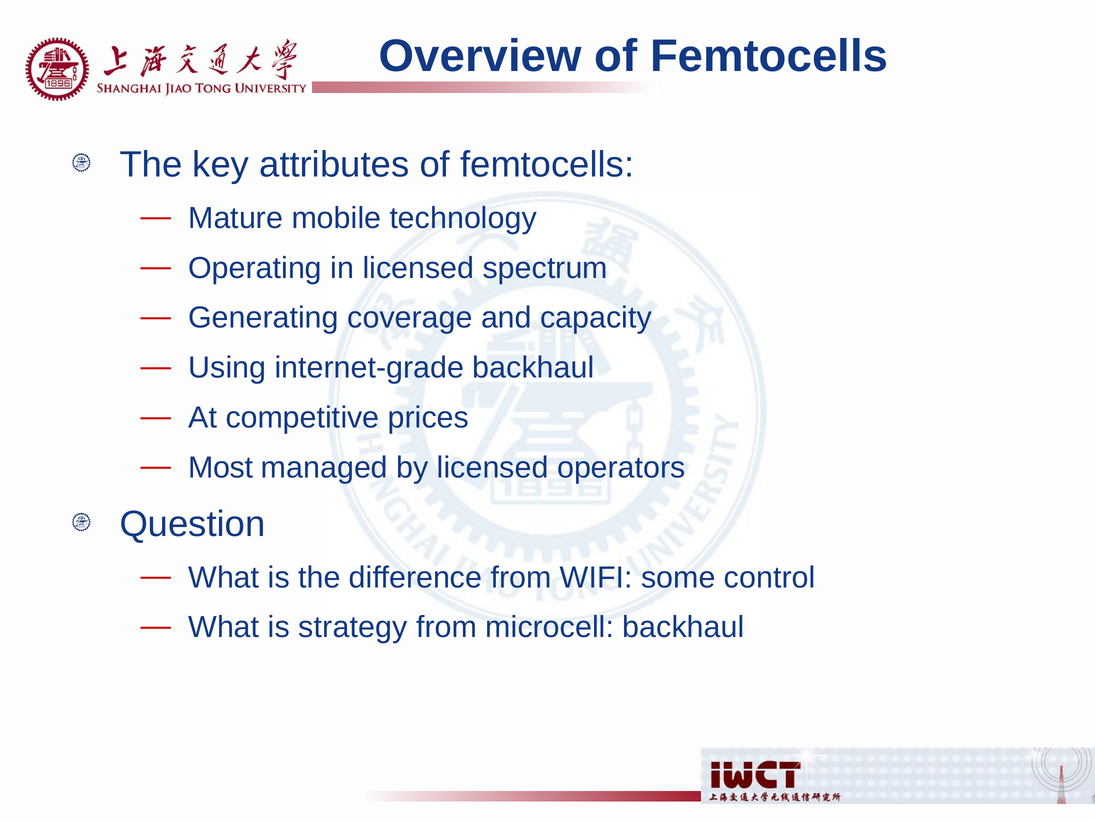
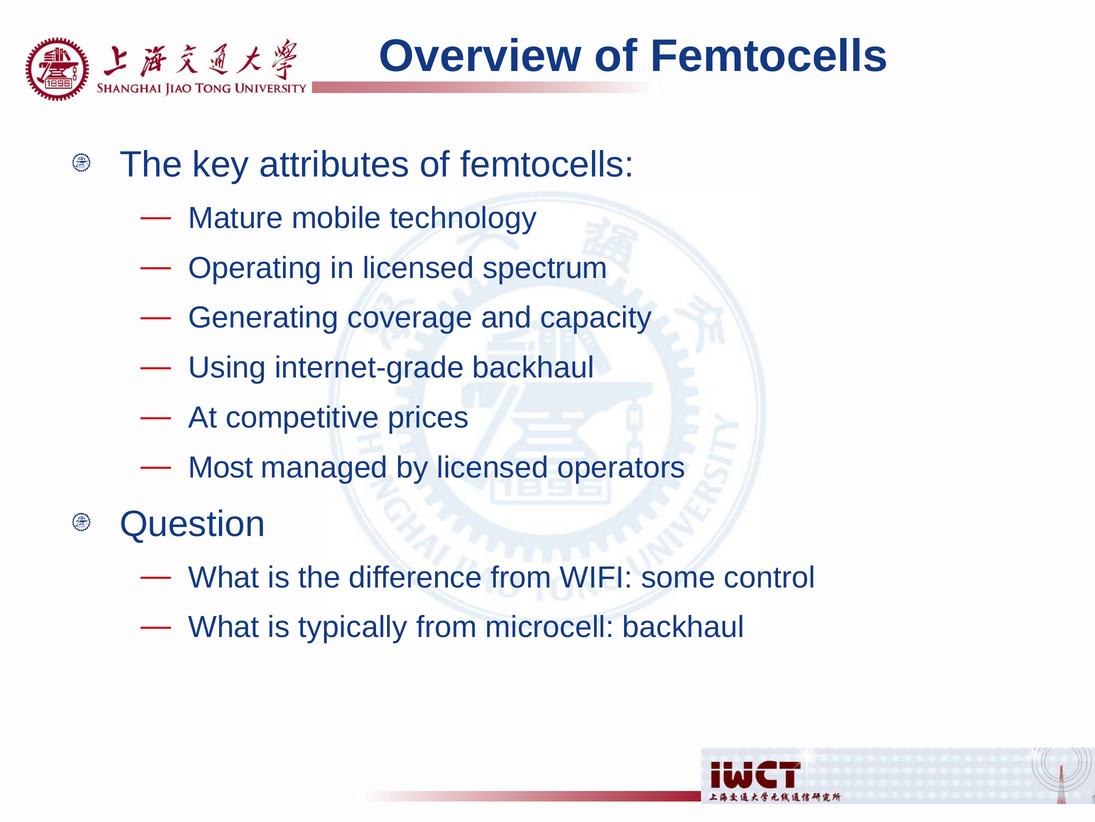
strategy: strategy -> typically
